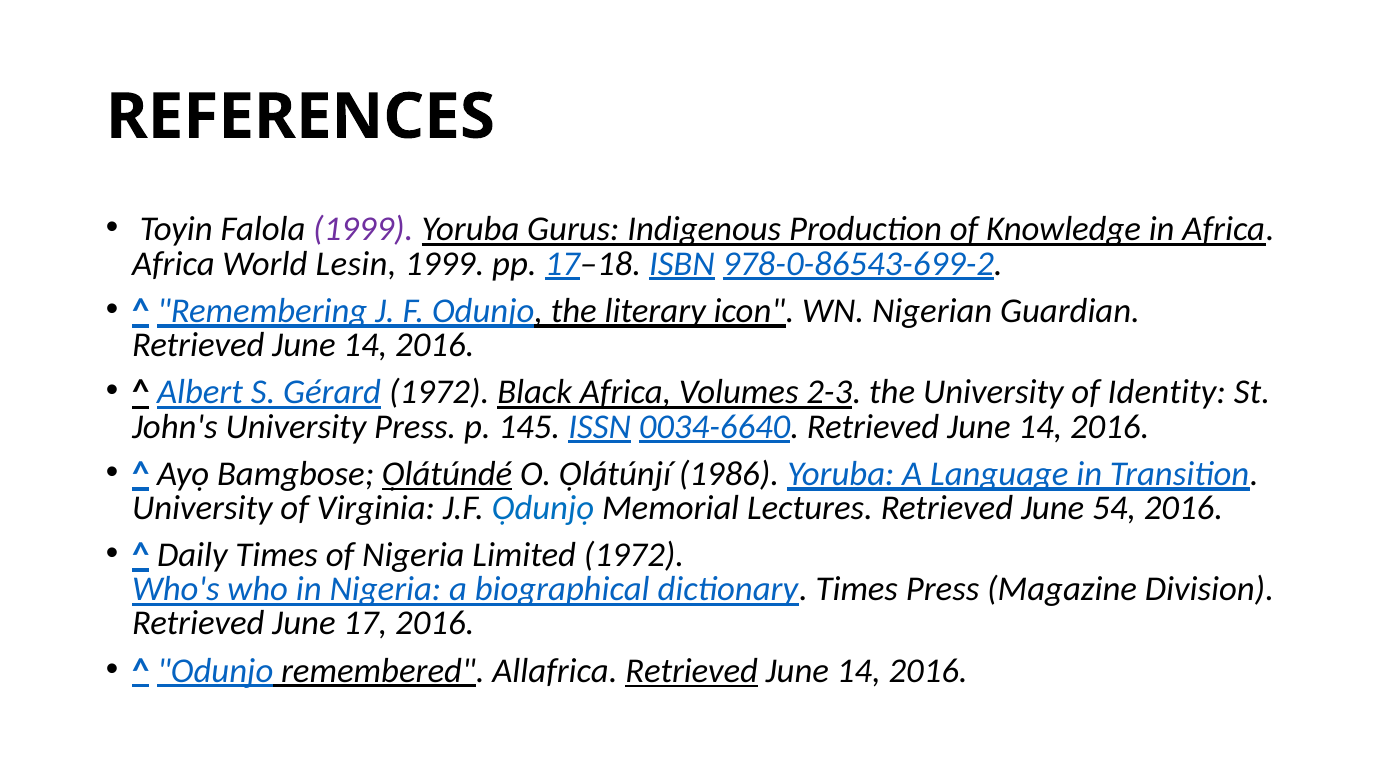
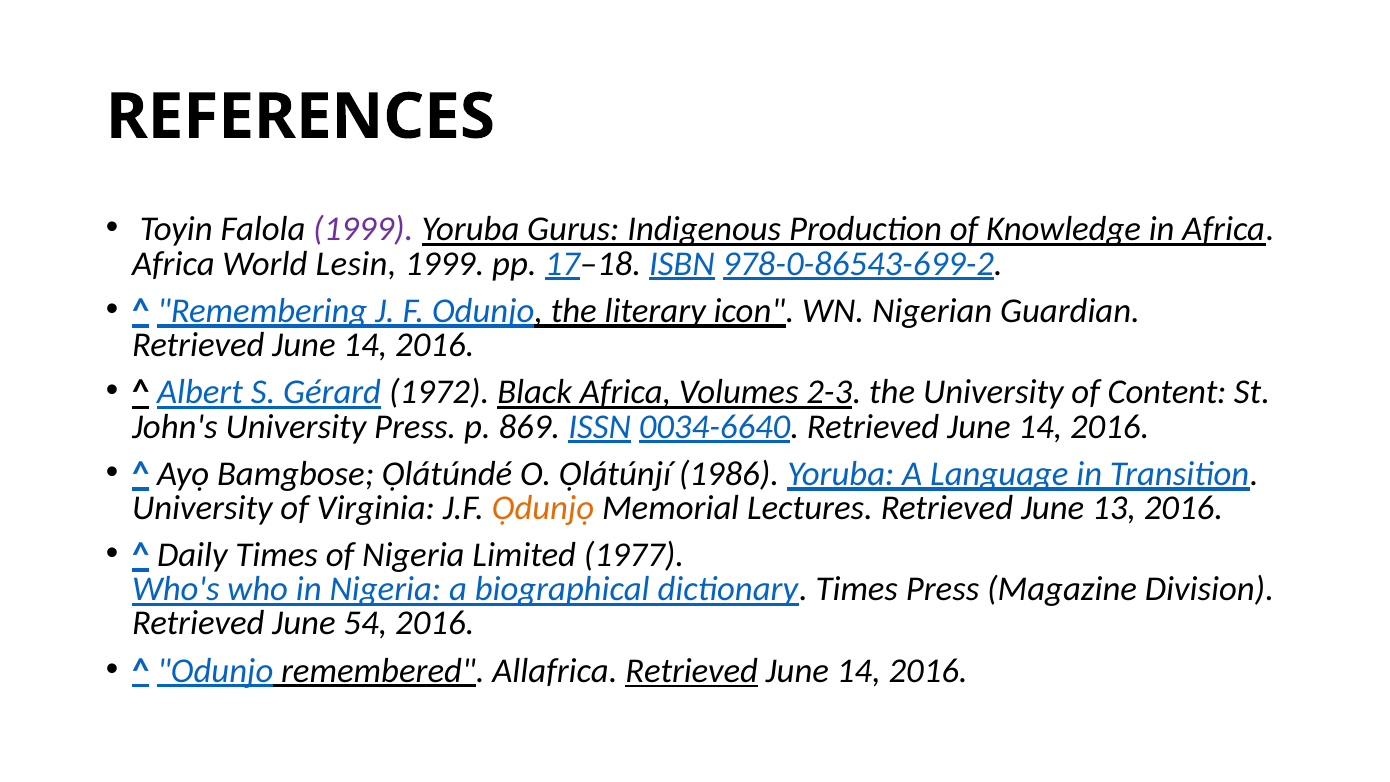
Identity: Identity -> Content
145: 145 -> 869
Ọlátúndé underline: present -> none
Ọdunjọ colour: blue -> orange
54: 54 -> 13
Limited 1972: 1972 -> 1977
17: 17 -> 54
